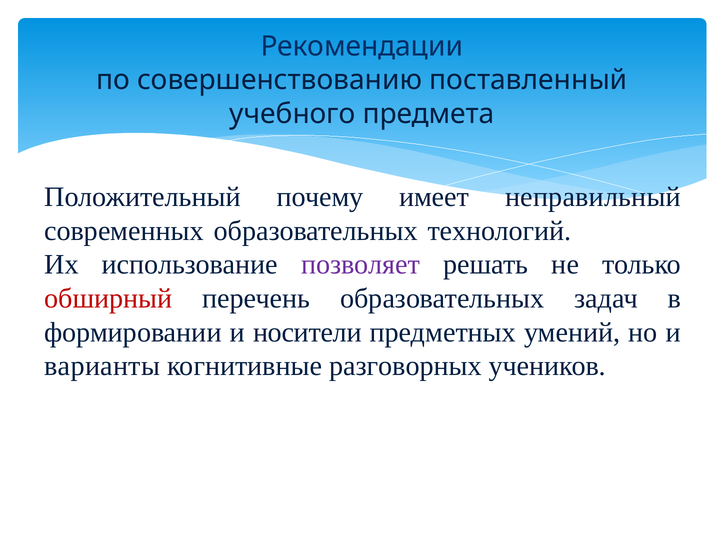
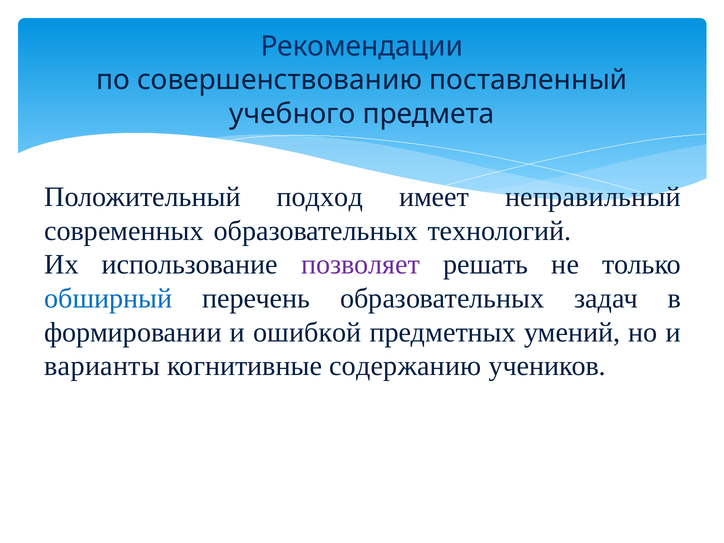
почему: почему -> подход
обширный colour: red -> blue
носители: носители -> ошибкой
разговорных: разговорных -> содержанию
